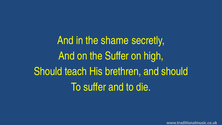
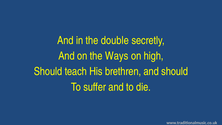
shame: shame -> double
the Suffer: Suffer -> Ways
